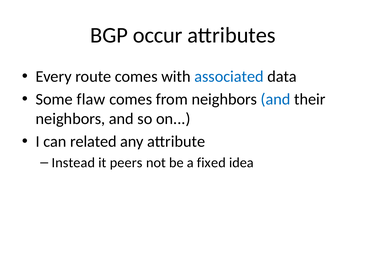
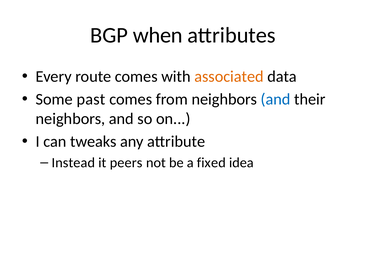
occur: occur -> when
associated colour: blue -> orange
flaw: flaw -> past
related: related -> tweaks
